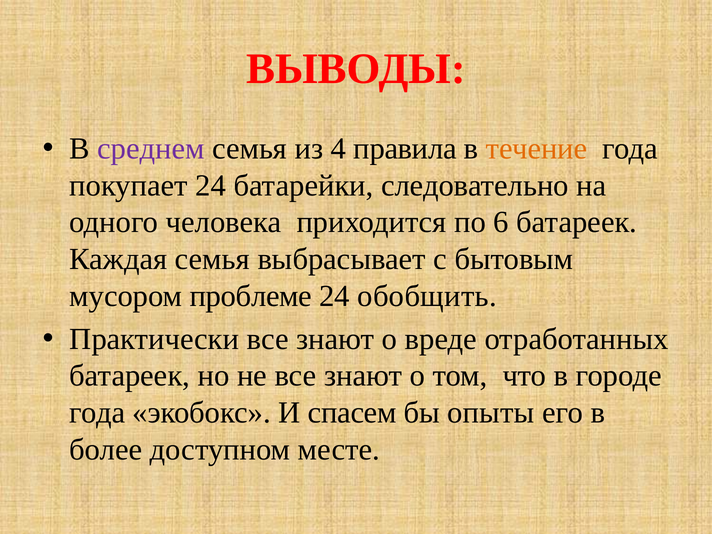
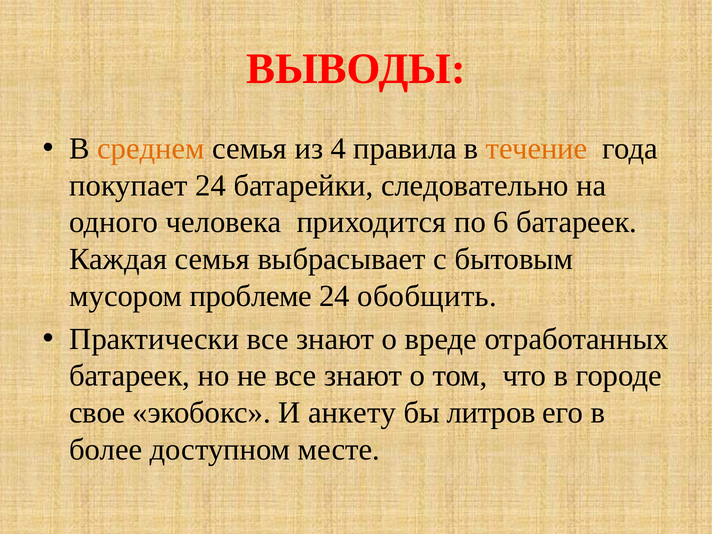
среднем colour: purple -> orange
года at (97, 413): года -> свое
спасем: спасем -> анкету
опыты: опыты -> литров
